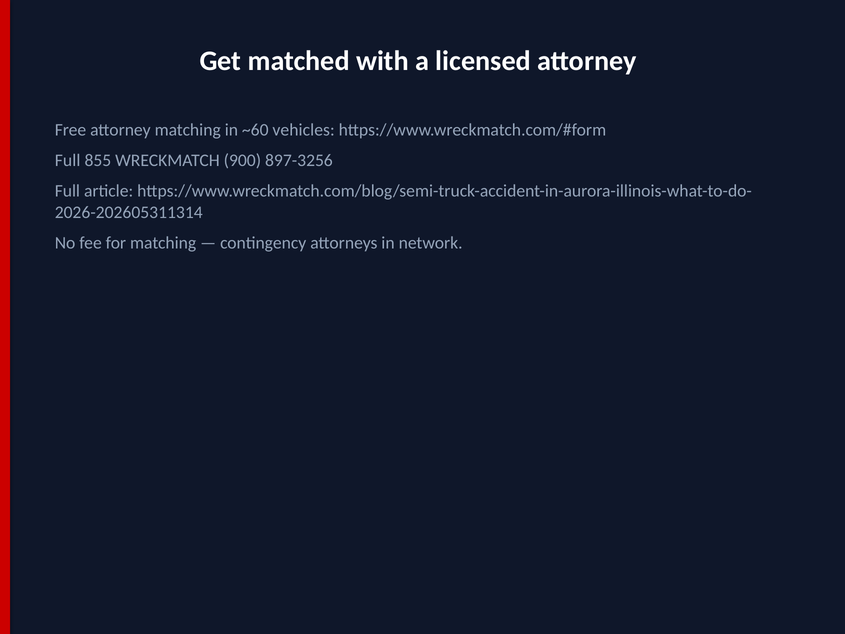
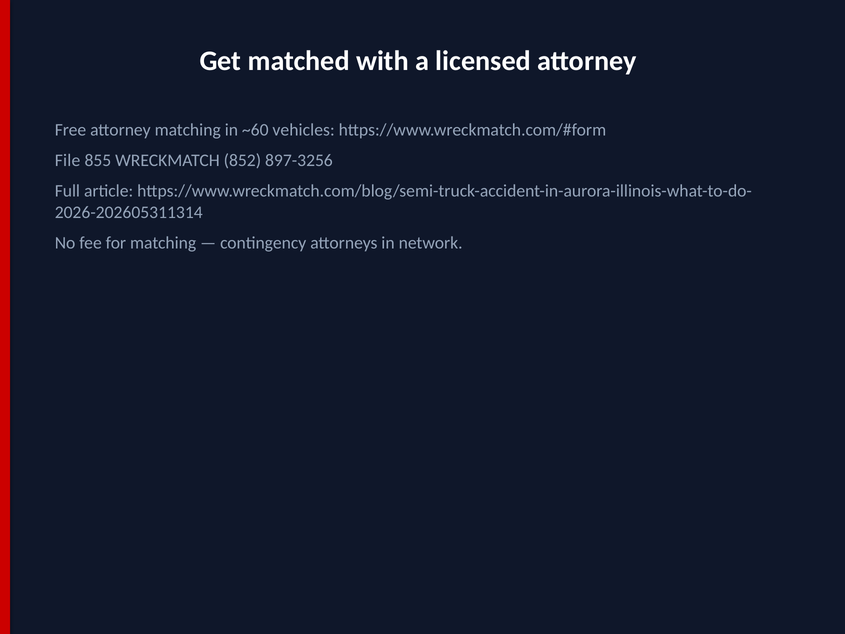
Full at (68, 161): Full -> File
900: 900 -> 852
